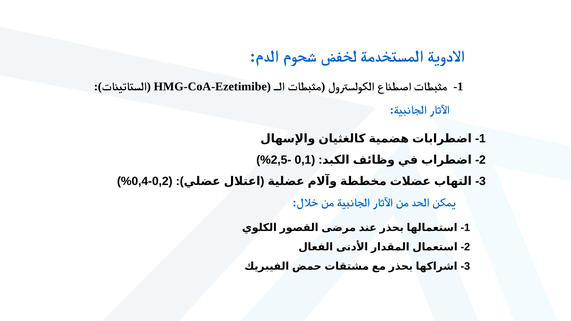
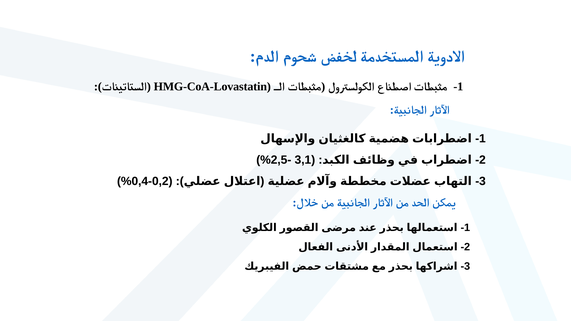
HMG-CoA-Ezetimibe: HMG-CoA-Ezetimibe -> HMG-CoA-Lovastatin
0,1: 0,1 -> 3,1
